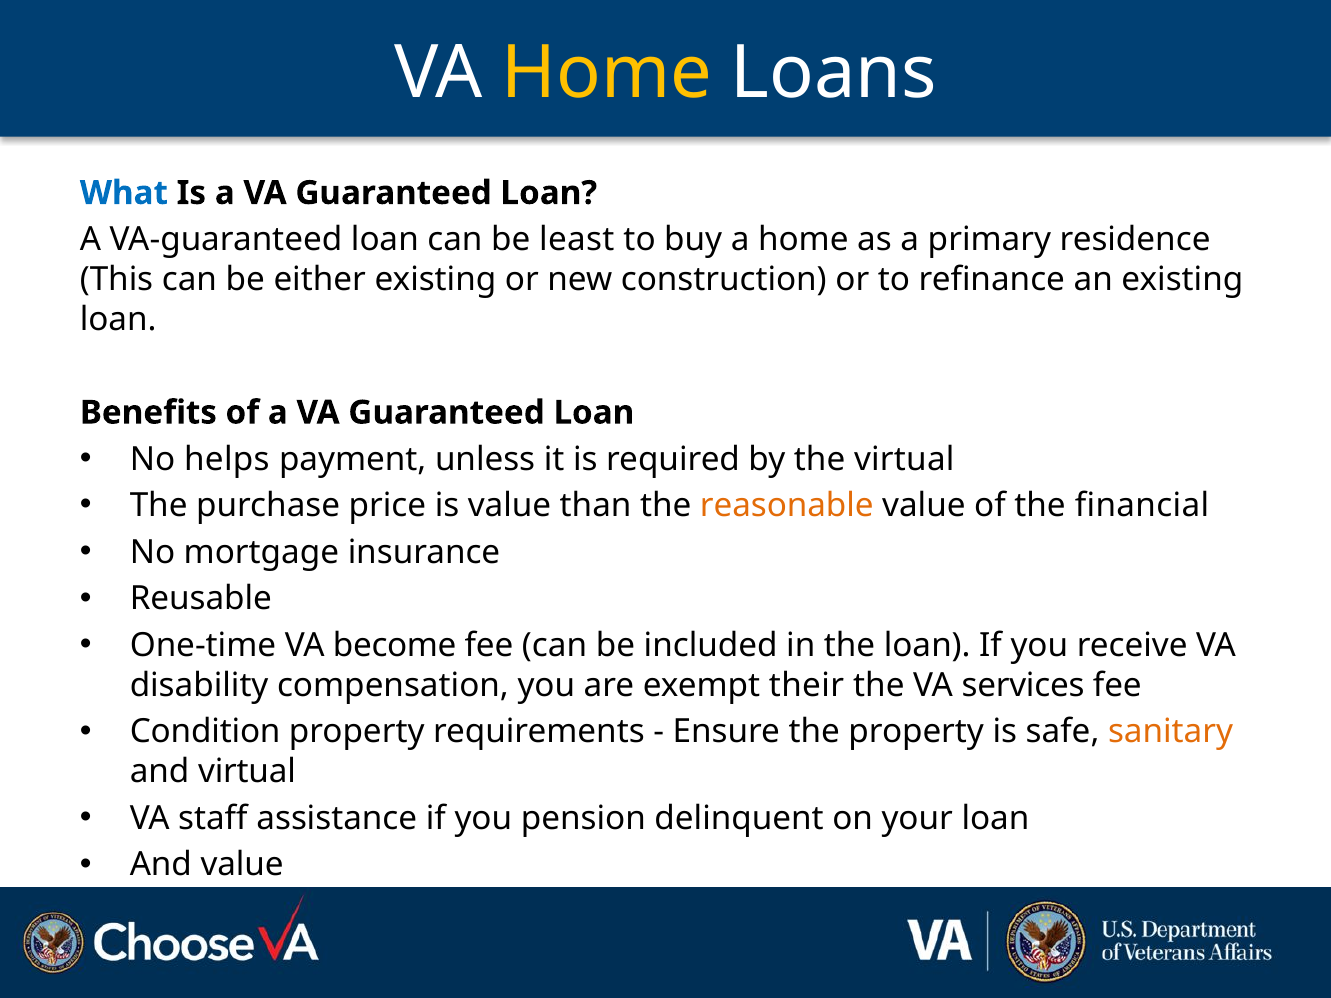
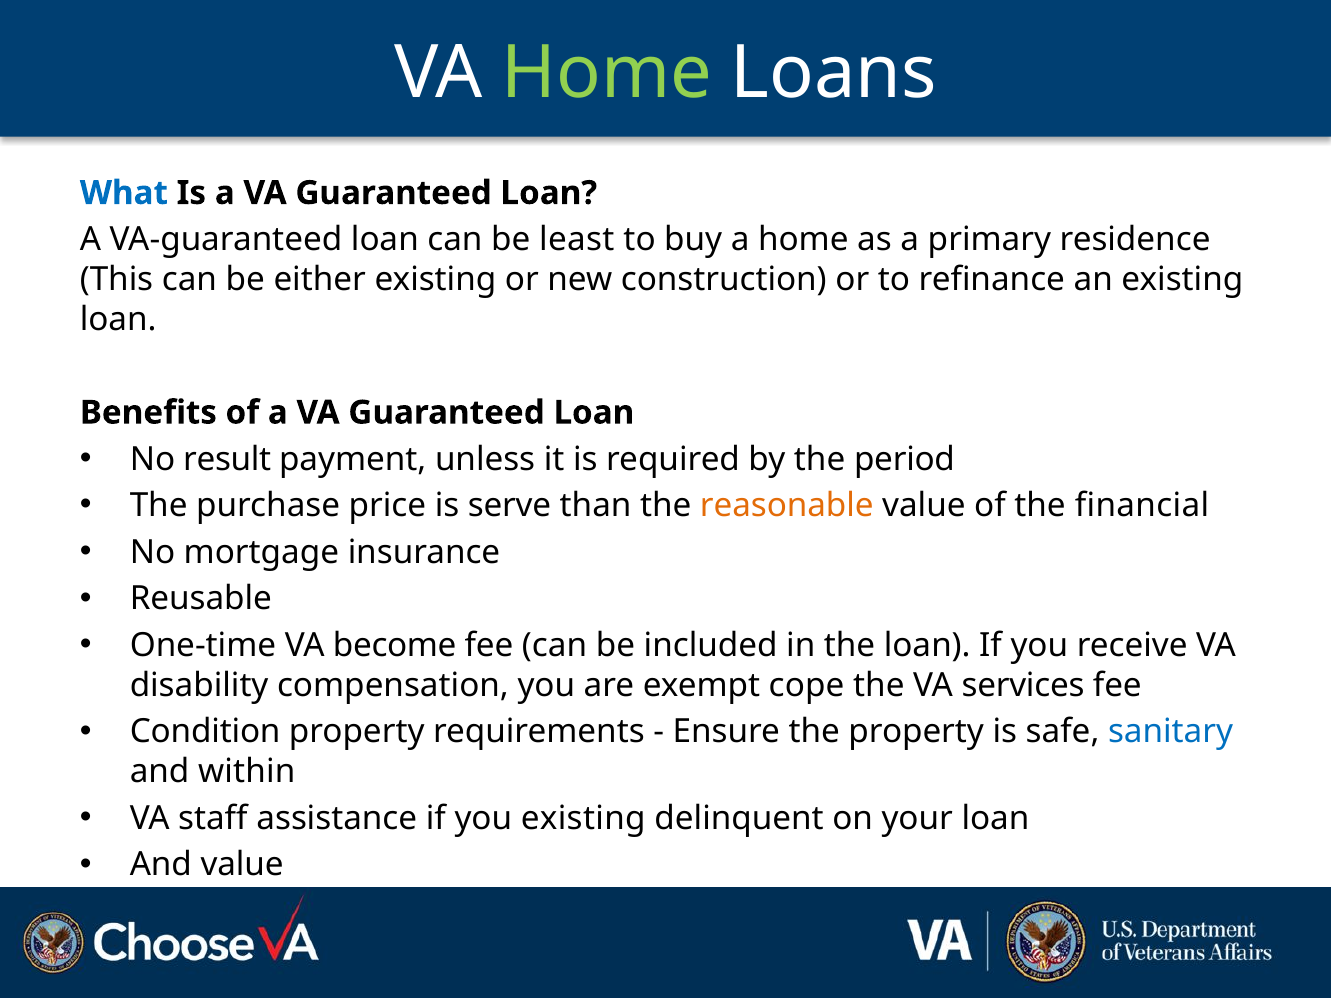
Home at (607, 73) colour: yellow -> light green
helps: helps -> result
the virtual: virtual -> period
is value: value -> serve
their: their -> cope
sanitary colour: orange -> blue
and virtual: virtual -> within
you pension: pension -> existing
